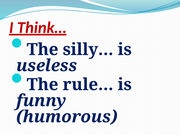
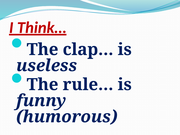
silly…: silly… -> clap…
